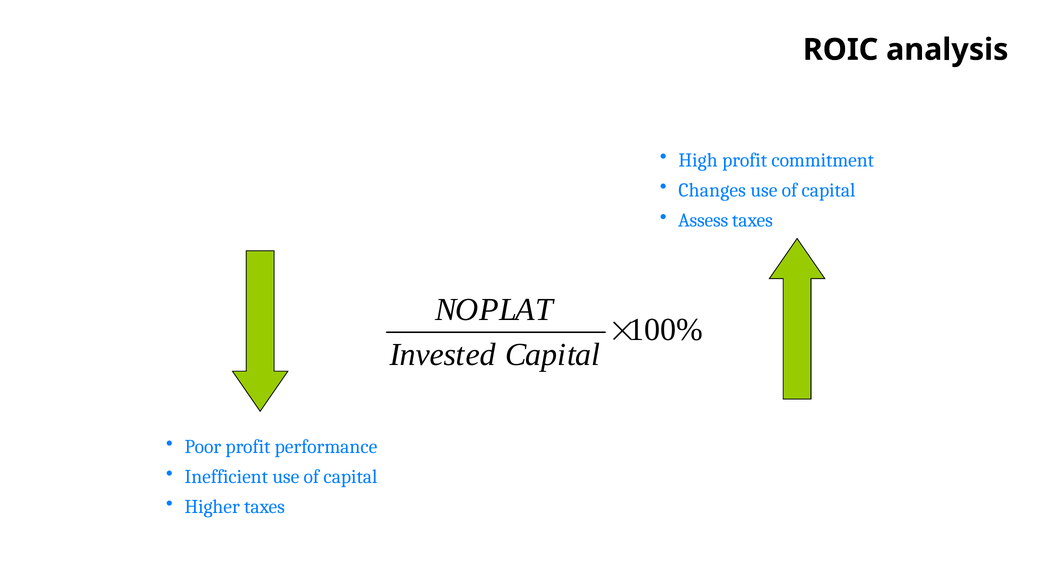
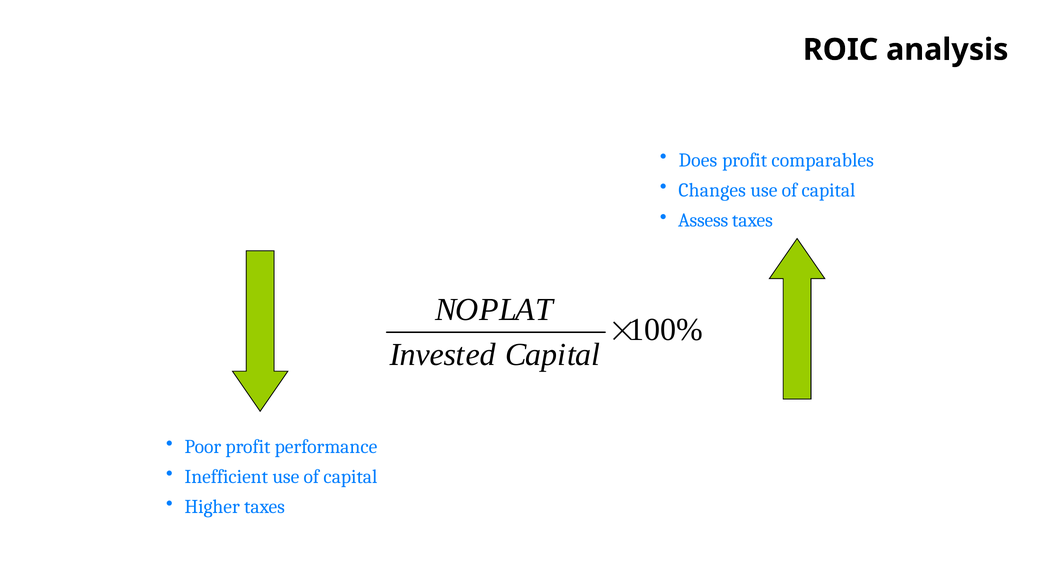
High: High -> Does
commitment: commitment -> comparables
